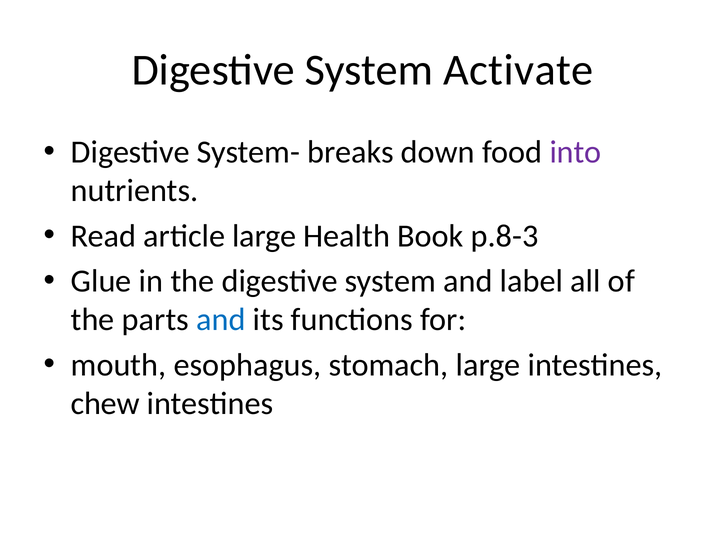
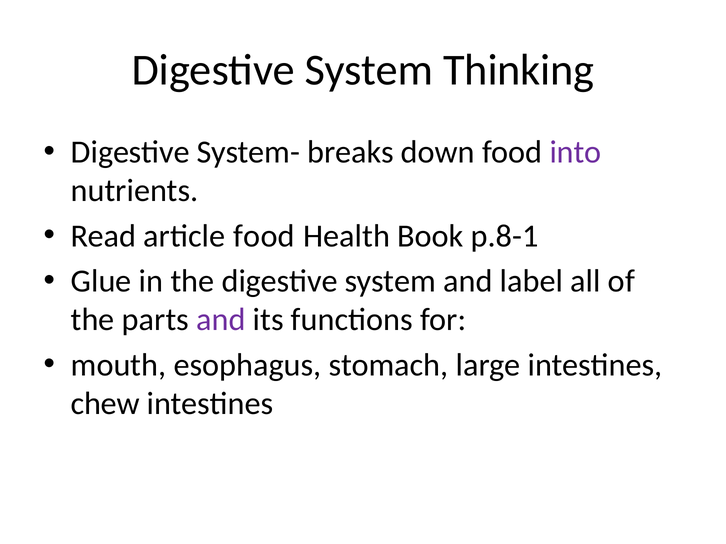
Activate: Activate -> Thinking
article large: large -> food
p.8-3: p.8-3 -> p.8-1
and at (221, 320) colour: blue -> purple
